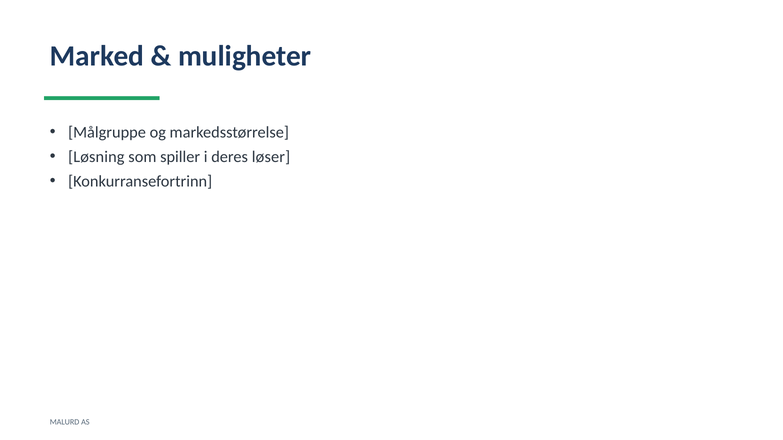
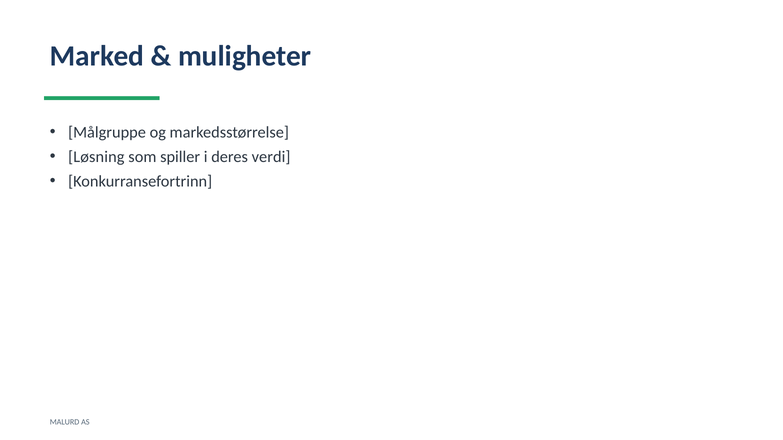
løser: løser -> verdi
